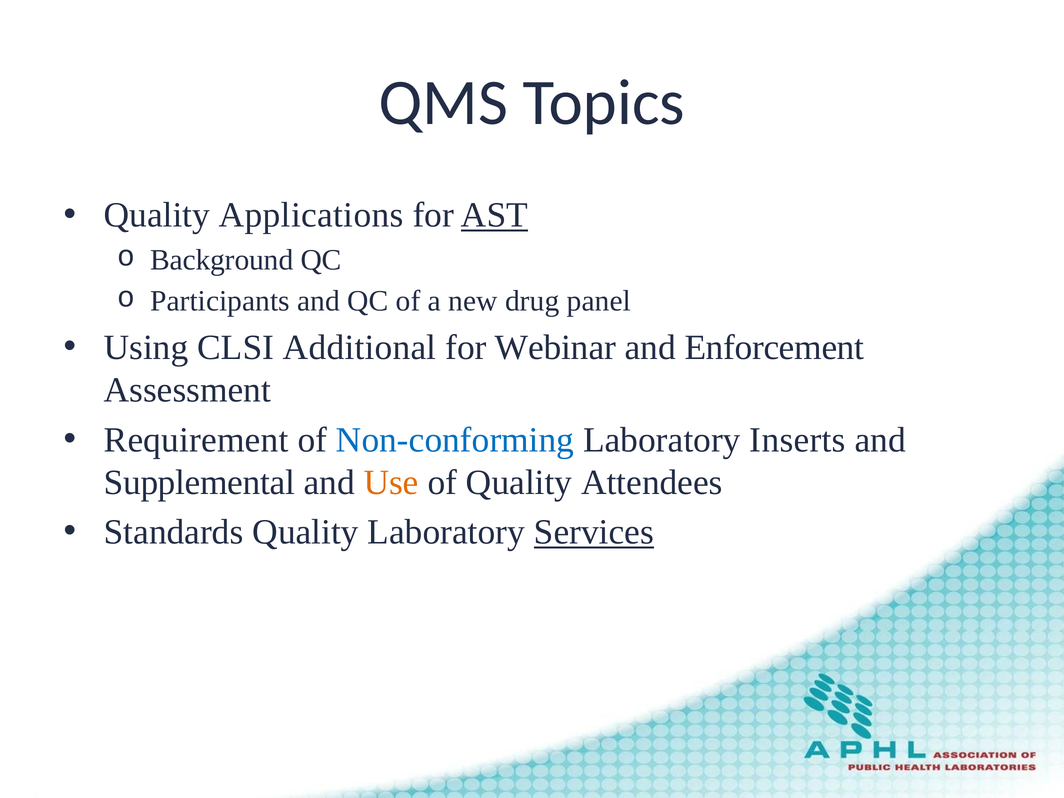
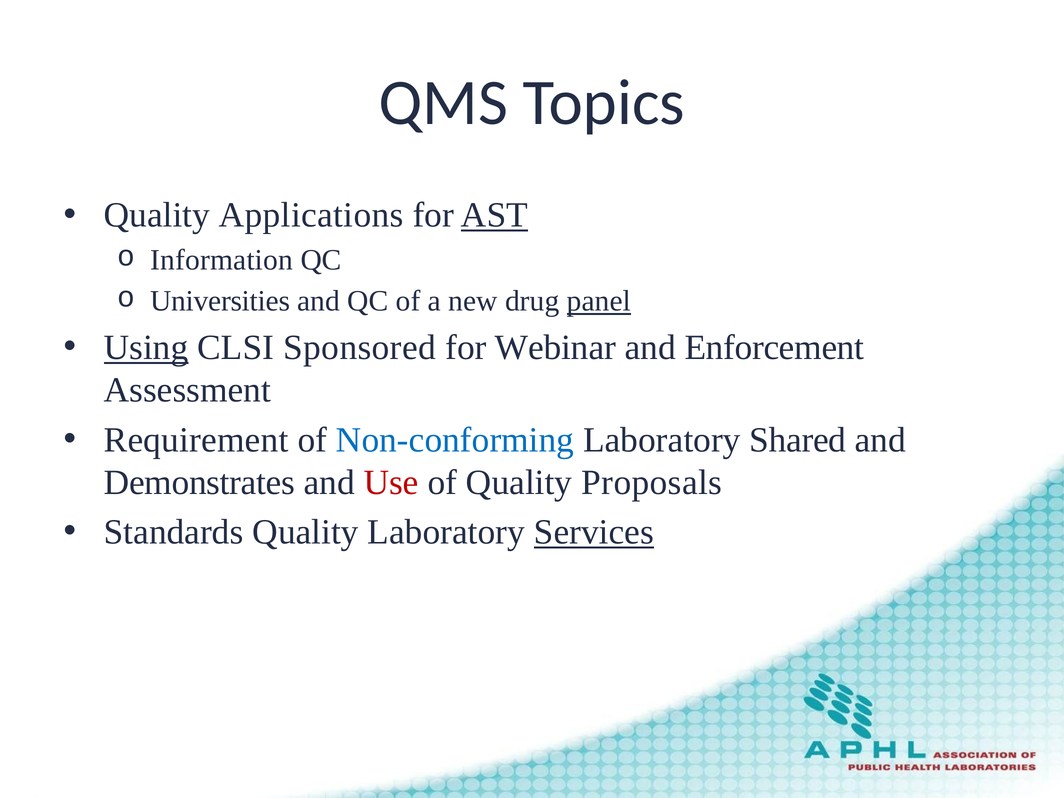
Background: Background -> Information
Participants: Participants -> Universities
panel underline: none -> present
Using underline: none -> present
Additional: Additional -> Sponsored
Inserts: Inserts -> Shared
Supplemental: Supplemental -> Demonstrates
Use colour: orange -> red
Attendees: Attendees -> Proposals
